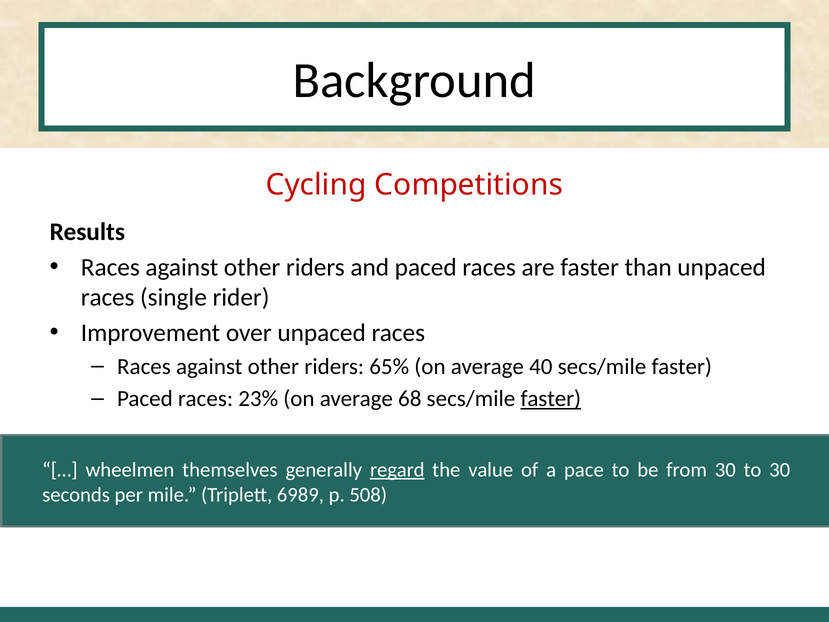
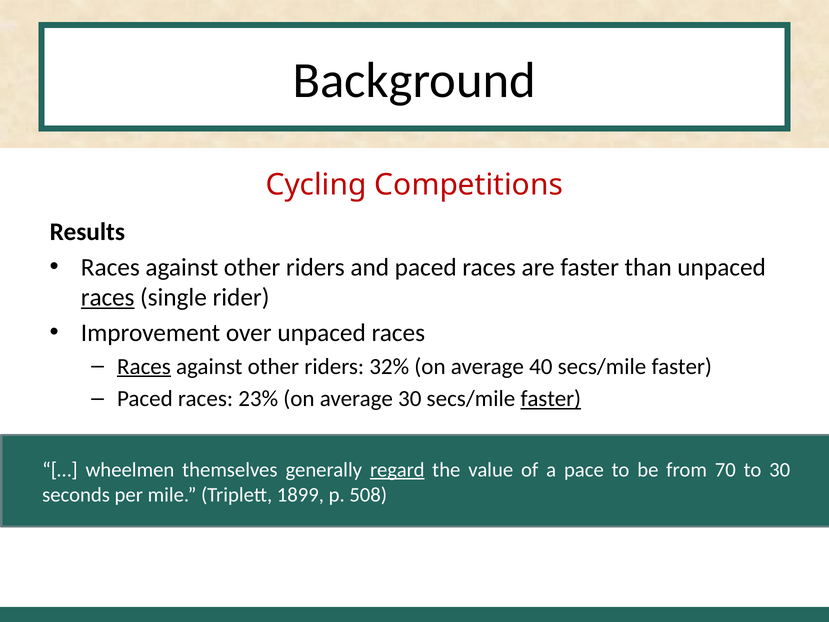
races at (108, 297) underline: none -> present
Races at (144, 366) underline: none -> present
65%: 65% -> 32%
average 68: 68 -> 30
from 30: 30 -> 70
6989: 6989 -> 1899
